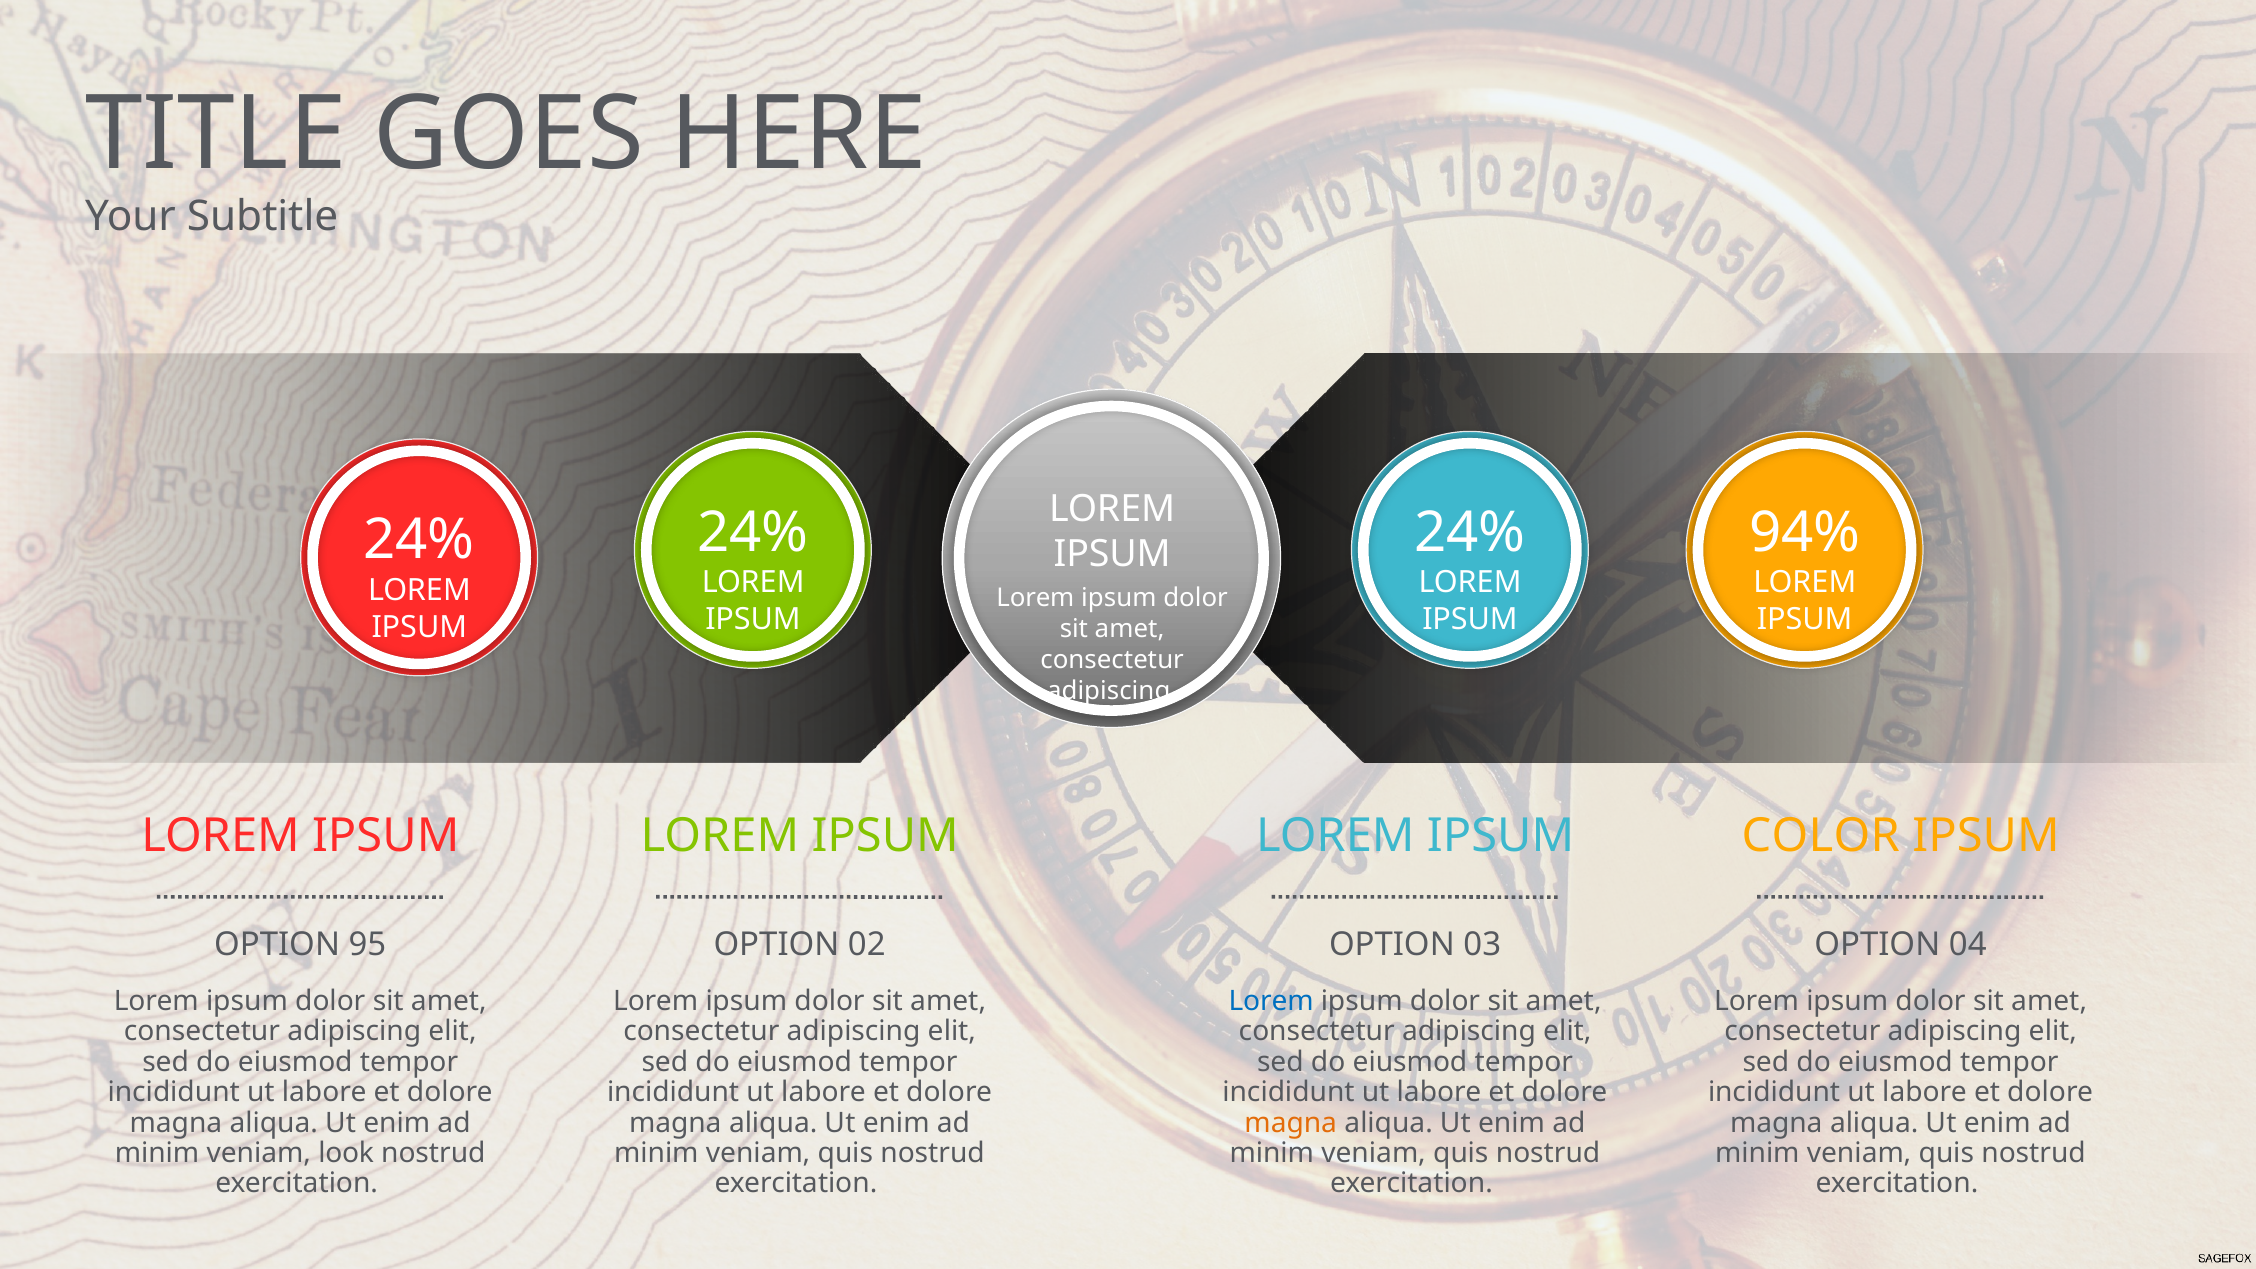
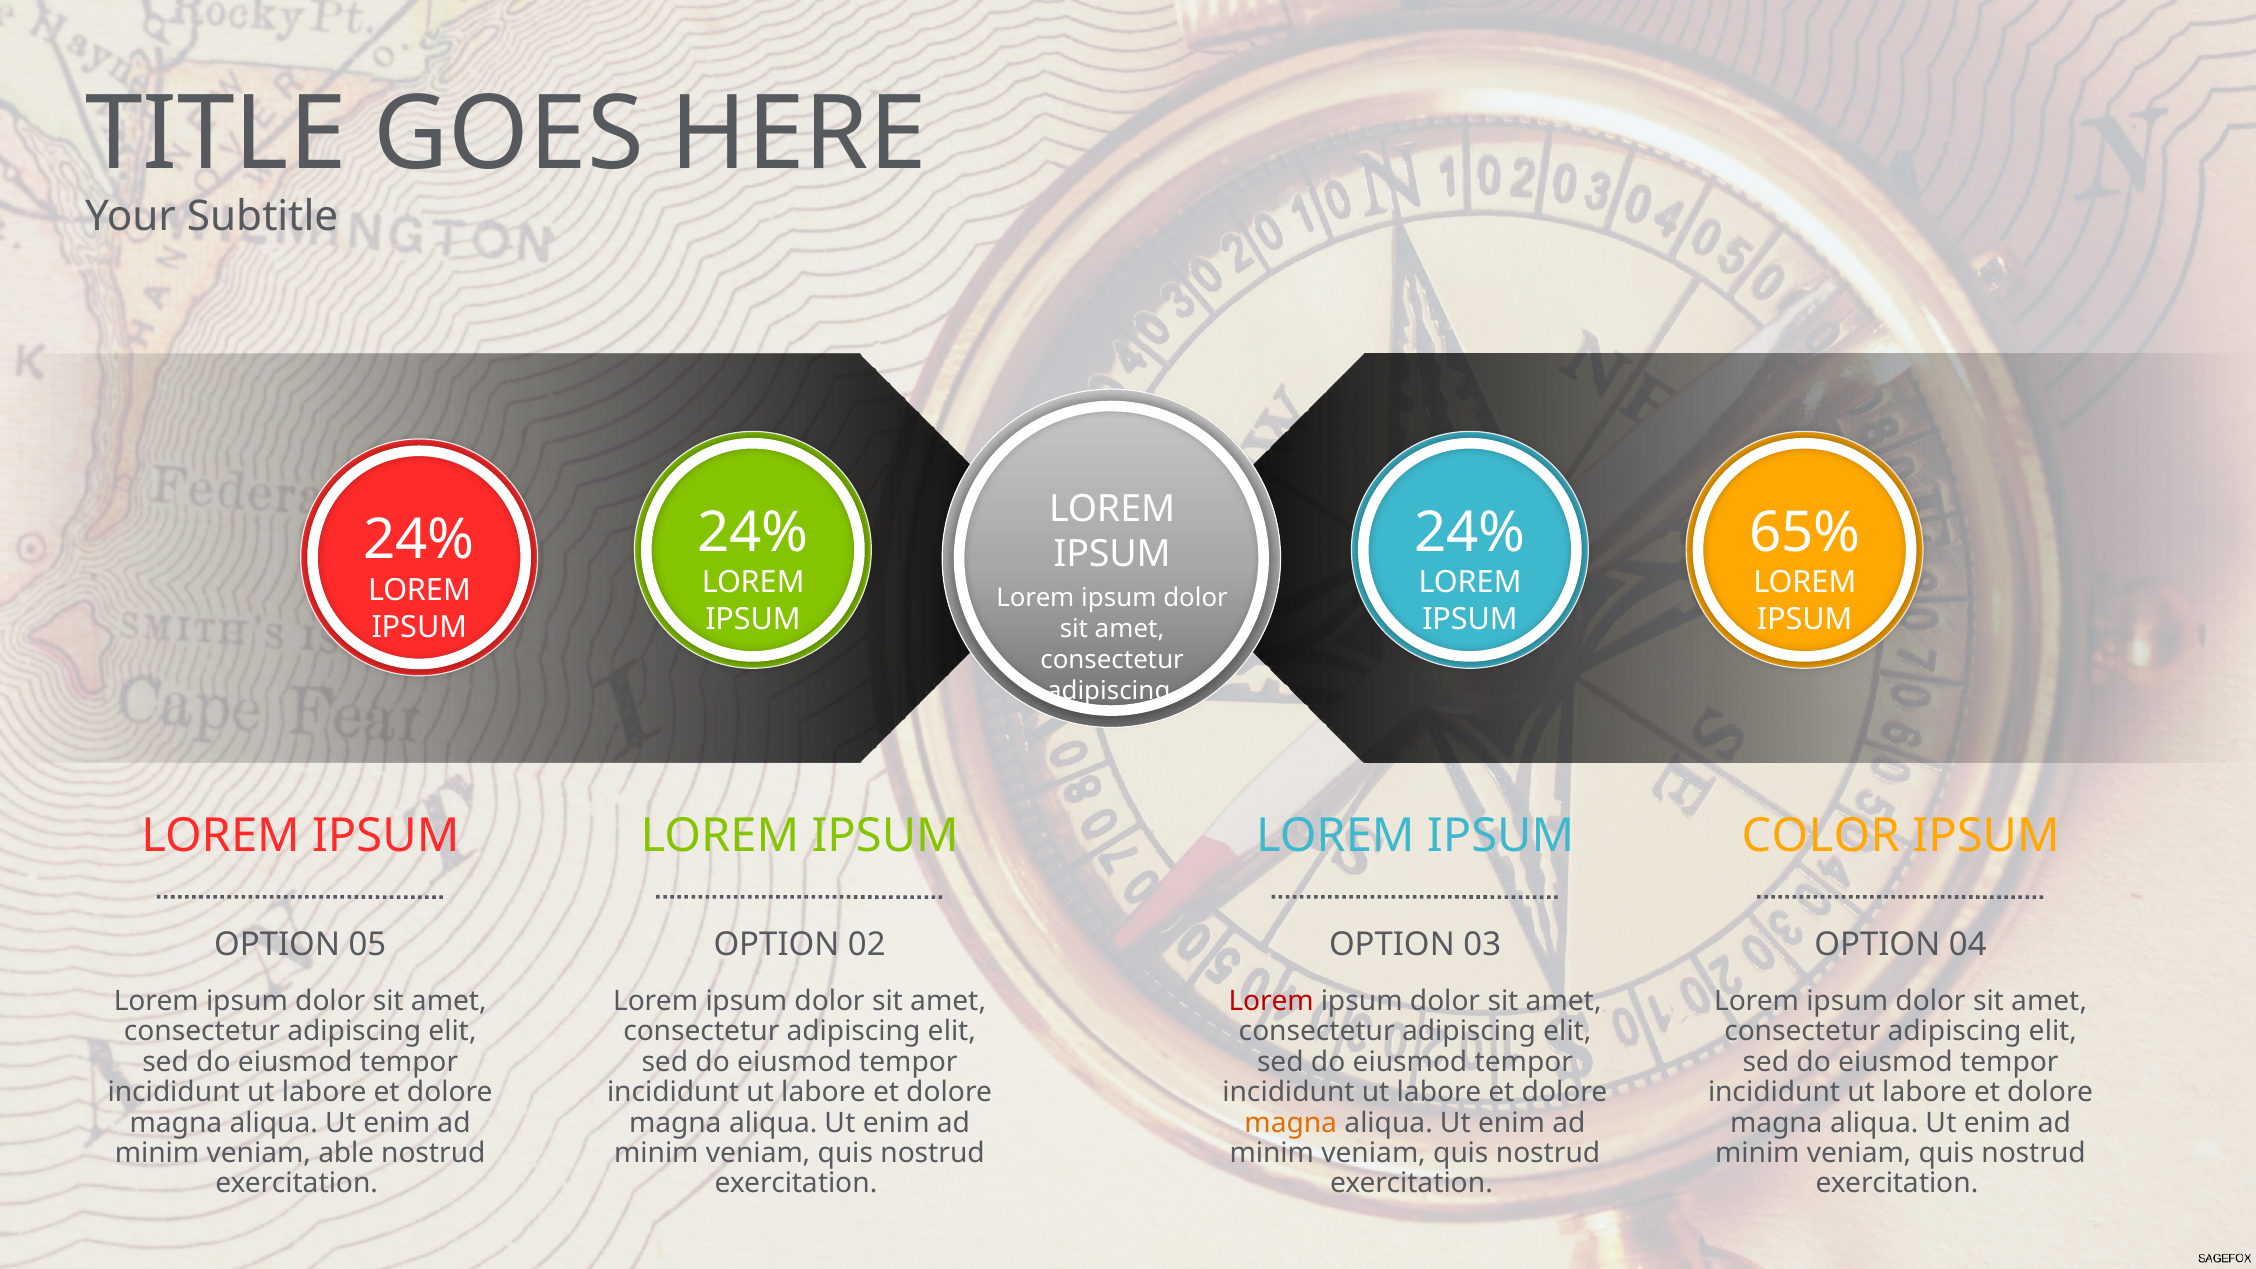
94%: 94% -> 65%
95: 95 -> 05
Lorem at (1271, 1001) colour: blue -> red
look: look -> able
